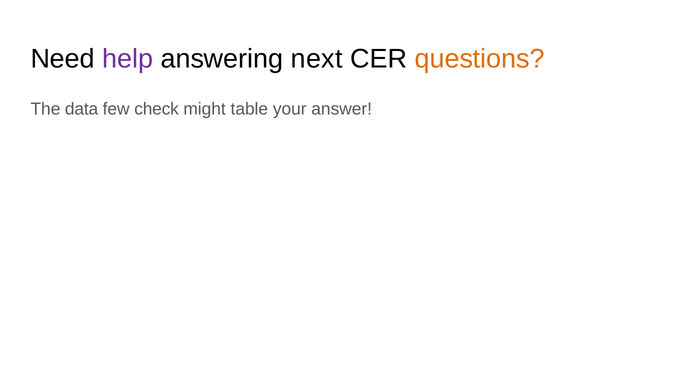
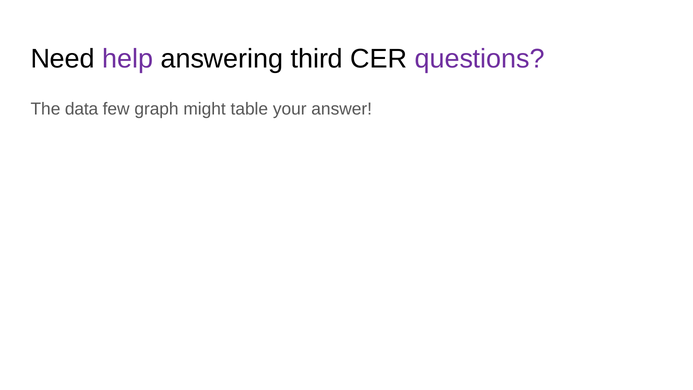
next: next -> third
questions colour: orange -> purple
check: check -> graph
